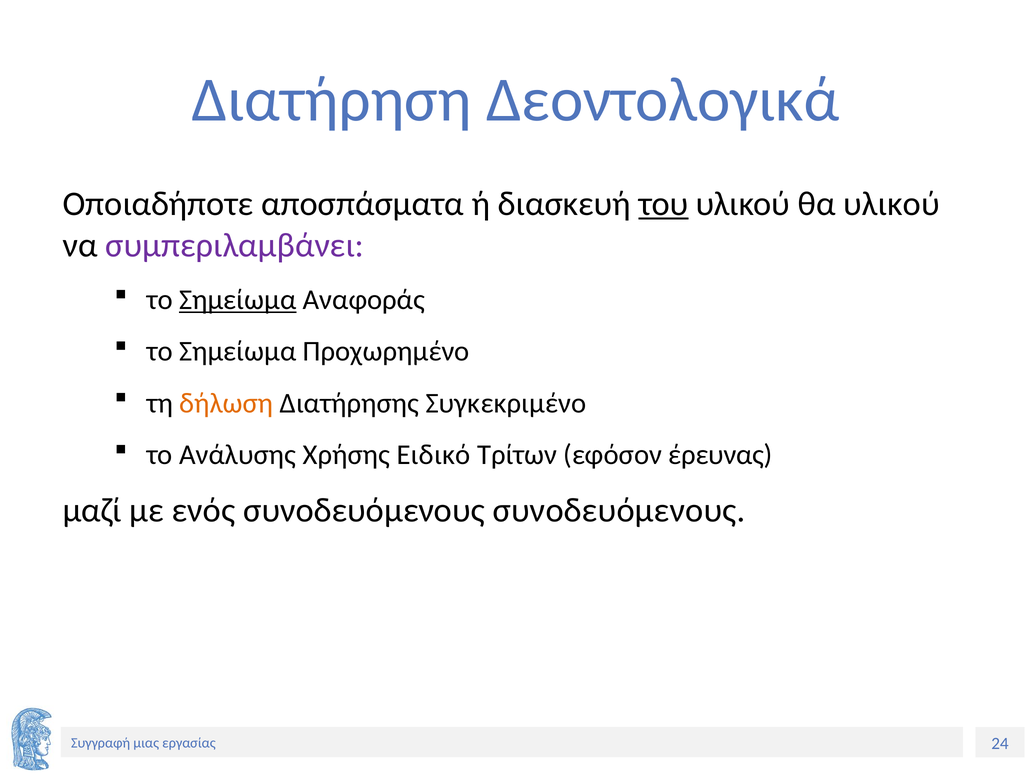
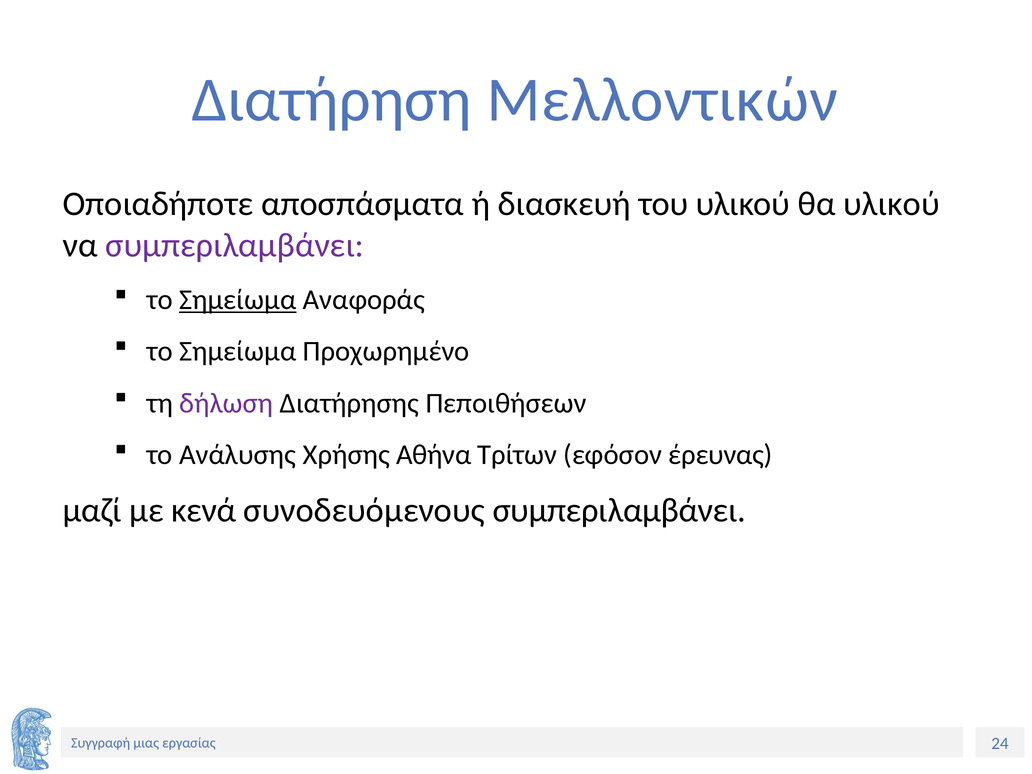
Δεοντολογικά: Δεοντολογικά -> Μελλοντικών
του underline: present -> none
δήλωση colour: orange -> purple
Συγκεκριμένο: Συγκεκριμένο -> Πεποιθήσεων
Ειδικό: Ειδικό -> Αθήνα
ενός: ενός -> κενά
συνοδευόμενους συνοδευόμενους: συνοδευόμενους -> συμπεριλαμβάνει
